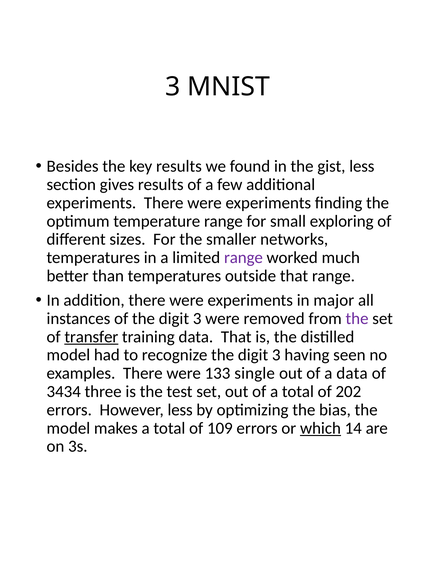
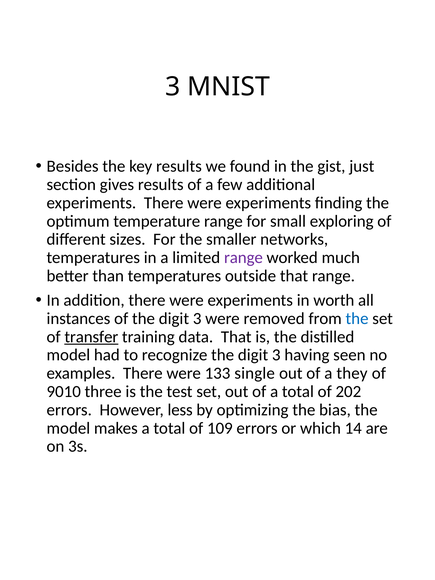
gist less: less -> just
major: major -> worth
the at (357, 319) colour: purple -> blue
a data: data -> they
3434: 3434 -> 9010
which underline: present -> none
